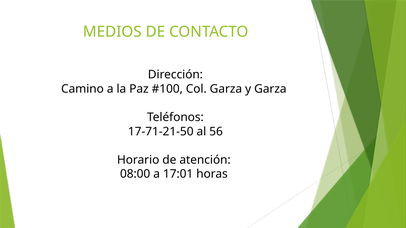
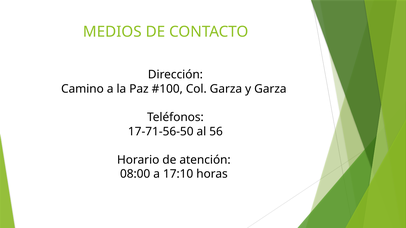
17-71-21-50: 17-71-21-50 -> 17-71-56-50
17:01: 17:01 -> 17:10
